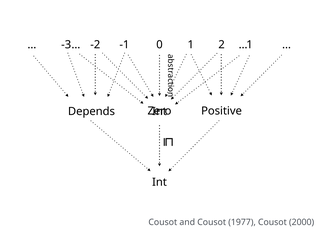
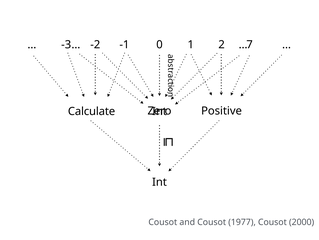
2 1: 1 -> 7
Depends: Depends -> Calculate
